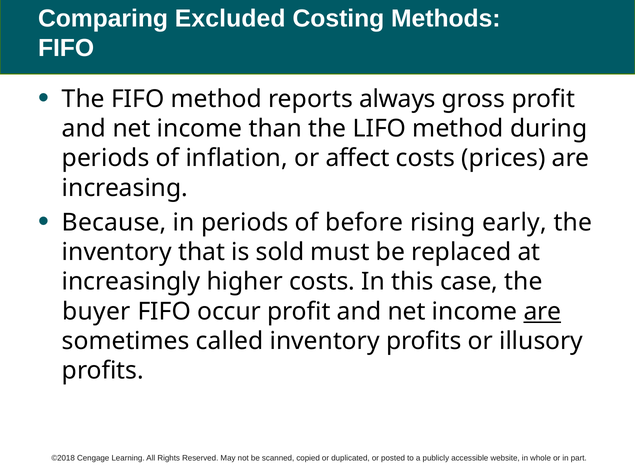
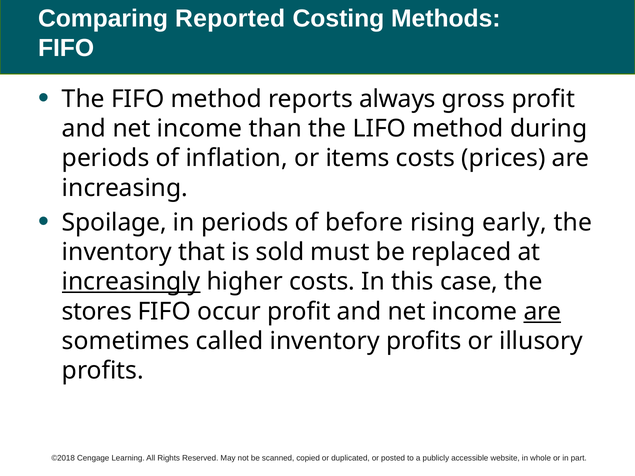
Excluded: Excluded -> Reported
affect: affect -> items
Because: Because -> Spoilage
increasingly underline: none -> present
buyer: buyer -> stores
